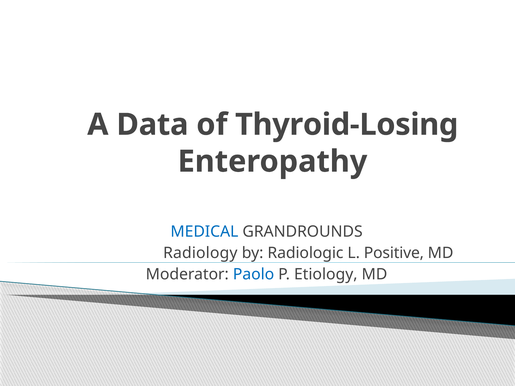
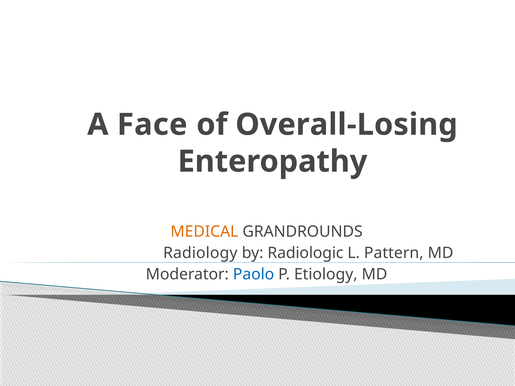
Data: Data -> Face
Thyroid-Losing: Thyroid-Losing -> Overall-Losing
MEDICAL colour: blue -> orange
Positive: Positive -> Pattern
